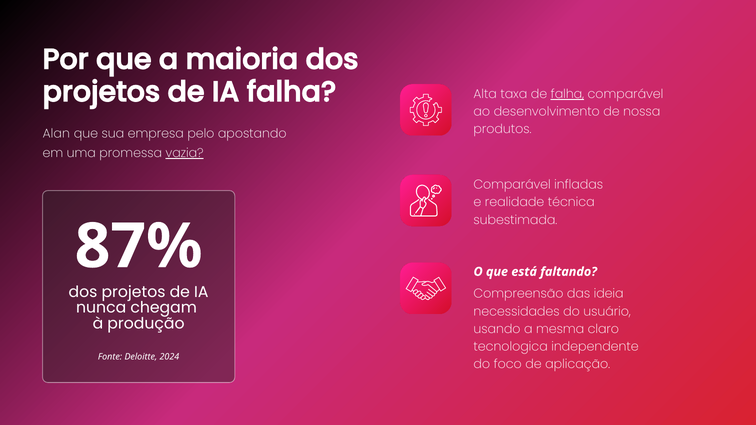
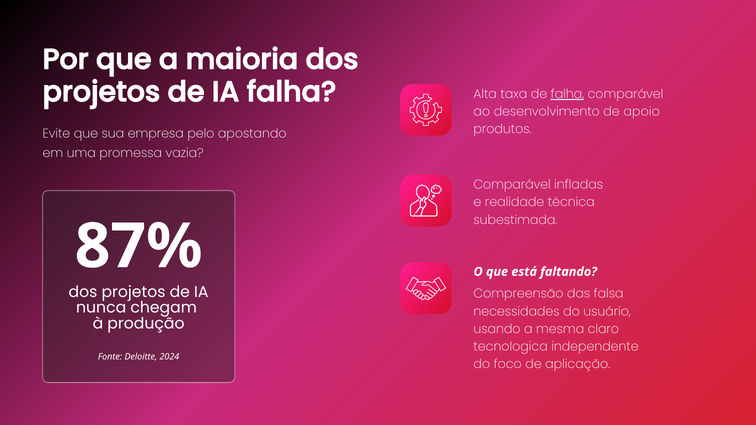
nossa: nossa -> apoio
Alan: Alan -> Evite
vazia underline: present -> none
ideia: ideia -> falsa
